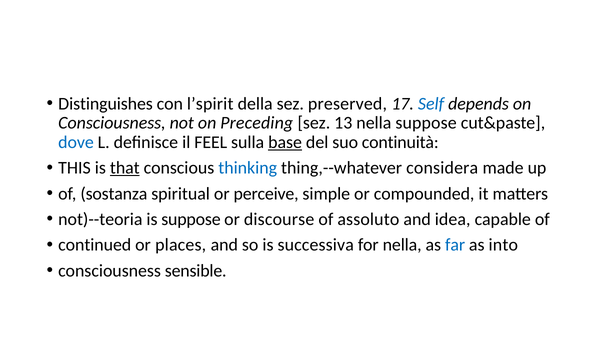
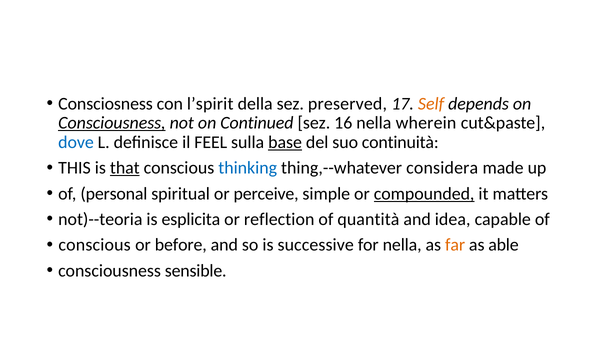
Distinguishes: Distinguishes -> Consciosness
Self colour: blue -> orange
Consciousness at (112, 123) underline: none -> present
Preceding: Preceding -> Continued
13: 13 -> 16
nella suppose: suppose -> wherein
sostanza: sostanza -> personal
compounded underline: none -> present
is suppose: suppose -> esplicita
discourse: discourse -> reflection
assoluto: assoluto -> quantità
continued at (95, 245): continued -> conscious
places: places -> before
successiva: successiva -> successive
far colour: blue -> orange
into: into -> able
